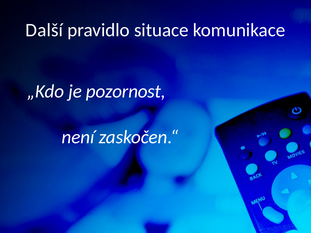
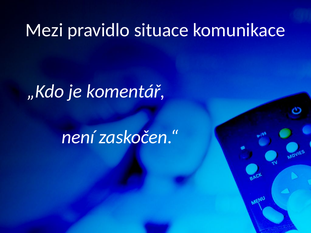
Další: Další -> Mezi
pozornost: pozornost -> komentář
